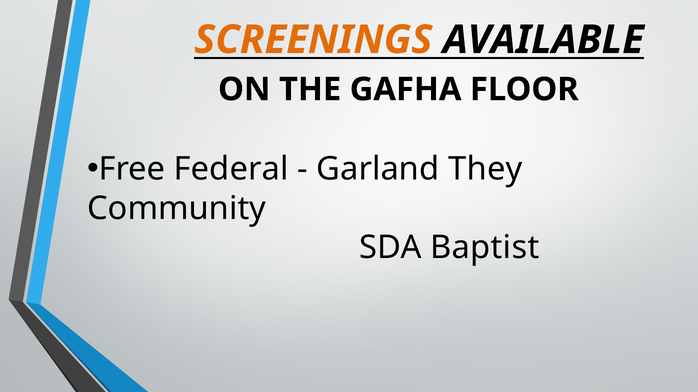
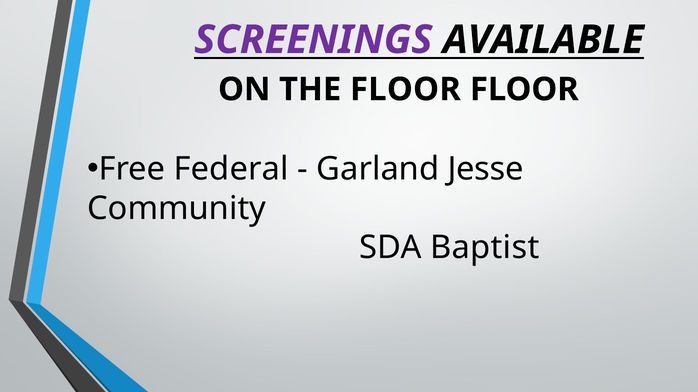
SCREENINGS colour: orange -> purple
THE GAFHA: GAFHA -> FLOOR
They: They -> Jesse
